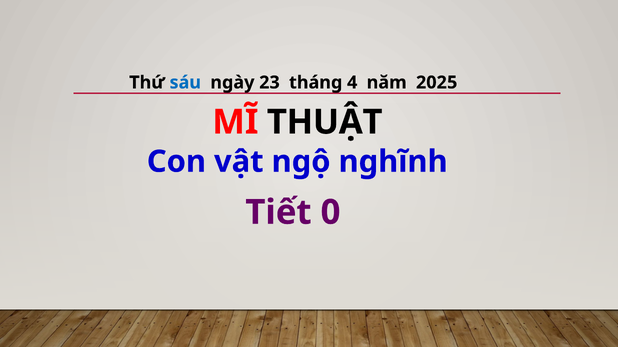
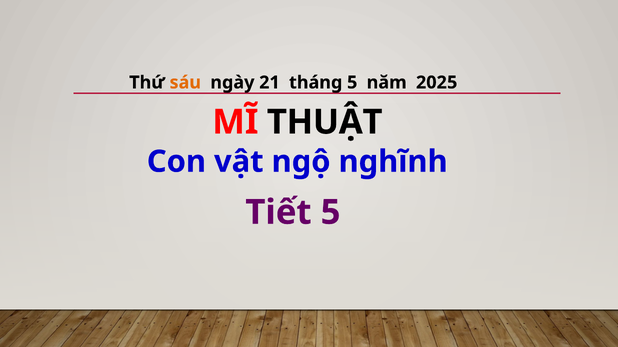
sáu colour: blue -> orange
23: 23 -> 21
tháng 4: 4 -> 5
Tiết 0: 0 -> 5
